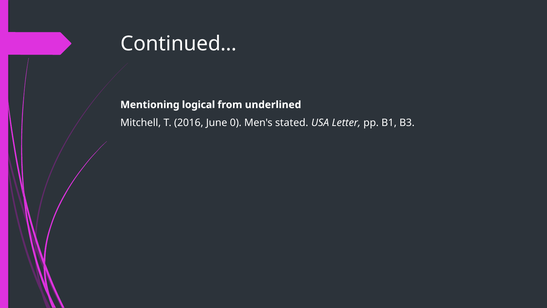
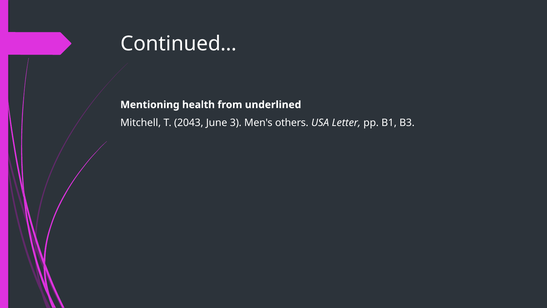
logical: logical -> health
2016: 2016 -> 2043
0: 0 -> 3
stated: stated -> others
